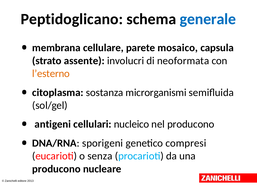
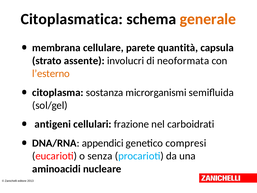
Peptidoglicano: Peptidoglicano -> Citoplasmatica
generale colour: blue -> orange
mosaico: mosaico -> quantità
nucleico: nucleico -> frazione
nel producono: producono -> carboidrati
sporigeni: sporigeni -> appendici
producono at (56, 169): producono -> aminoacidi
